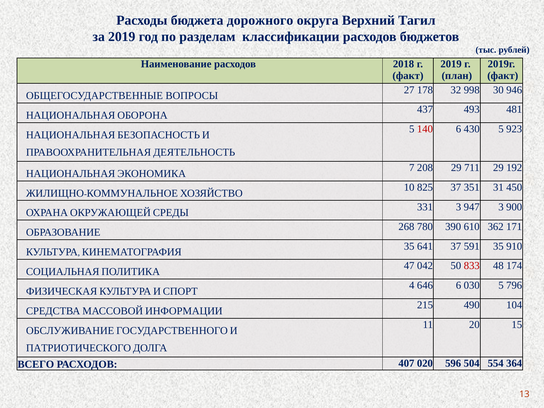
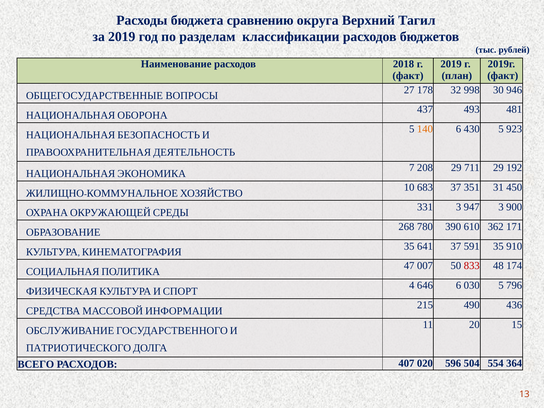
дорожного: дорожного -> сравнению
140 colour: red -> orange
825: 825 -> 683
042: 042 -> 007
104: 104 -> 436
